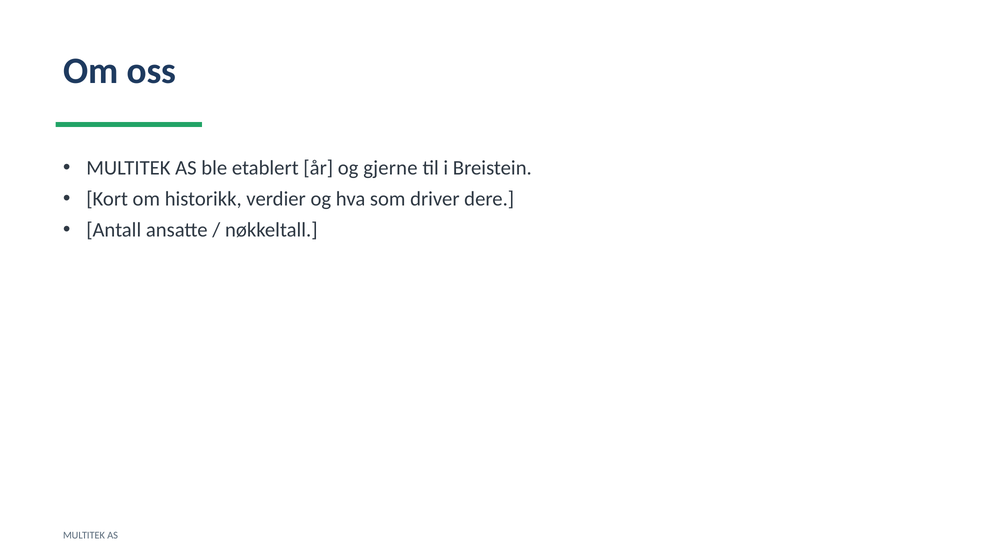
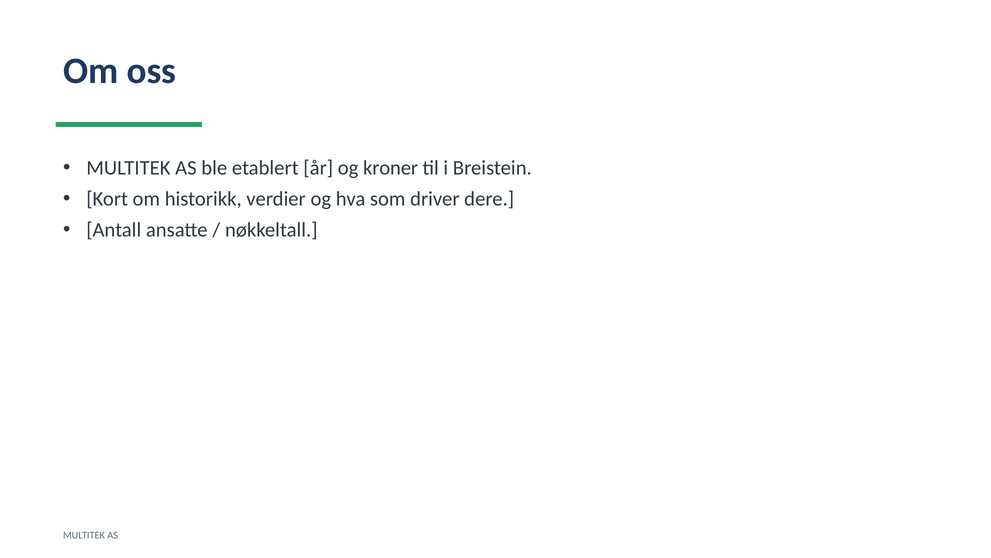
gjerne: gjerne -> kroner
